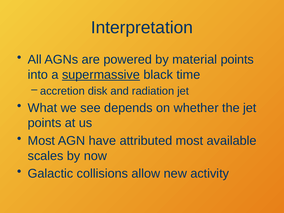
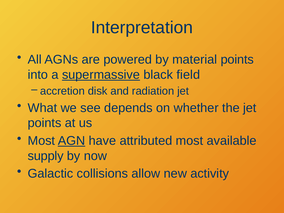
time: time -> field
AGN underline: none -> present
scales: scales -> supply
